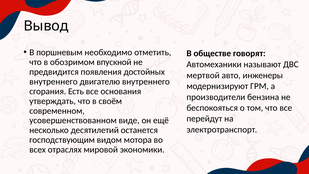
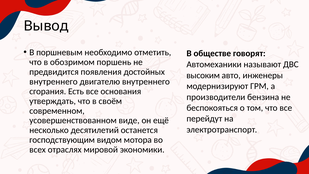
впускной: впускной -> поршень
мертвой: мертвой -> высоким
